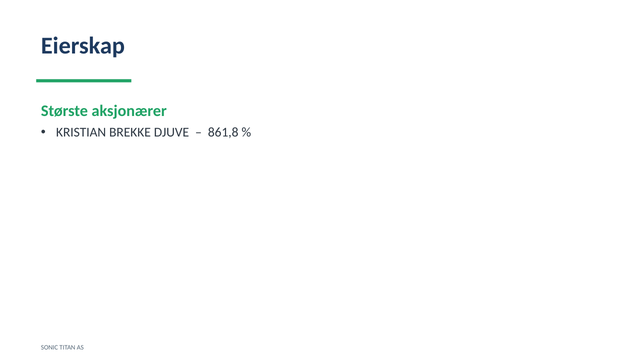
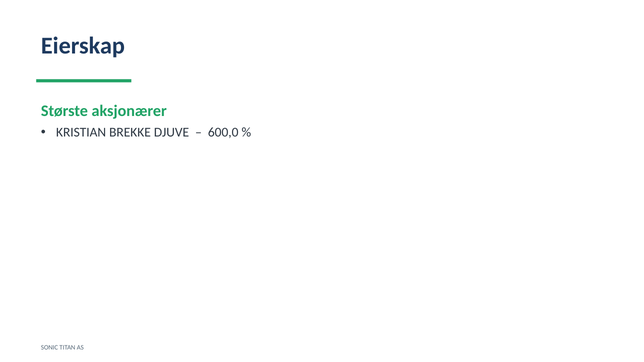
861,8: 861,8 -> 600,0
